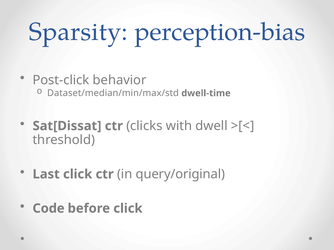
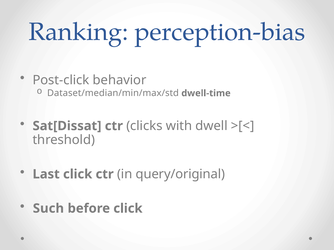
Sparsity: Sparsity -> Ranking
Code: Code -> Such
